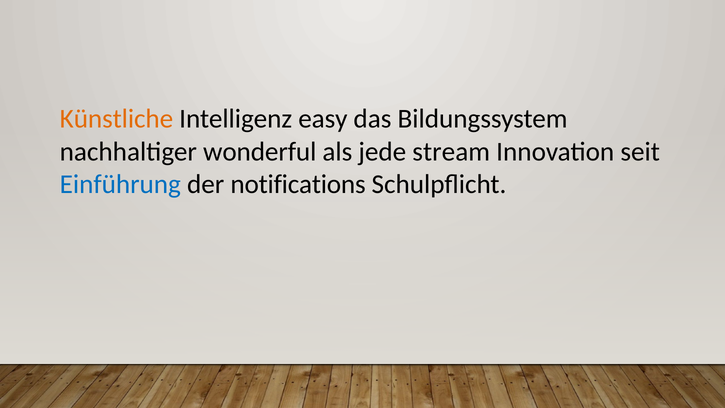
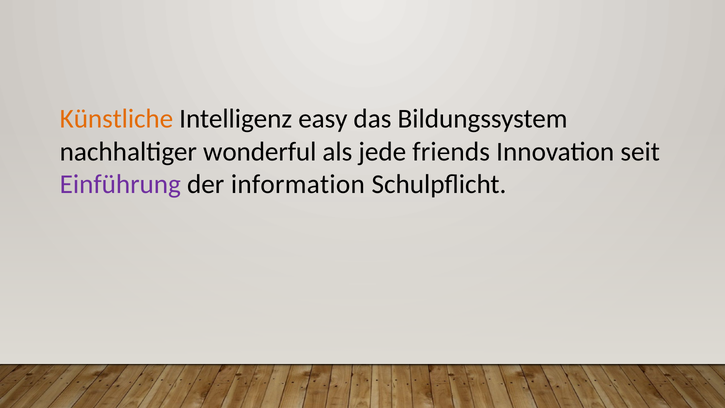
stream: stream -> friends
Einführung colour: blue -> purple
notifications: notifications -> information
